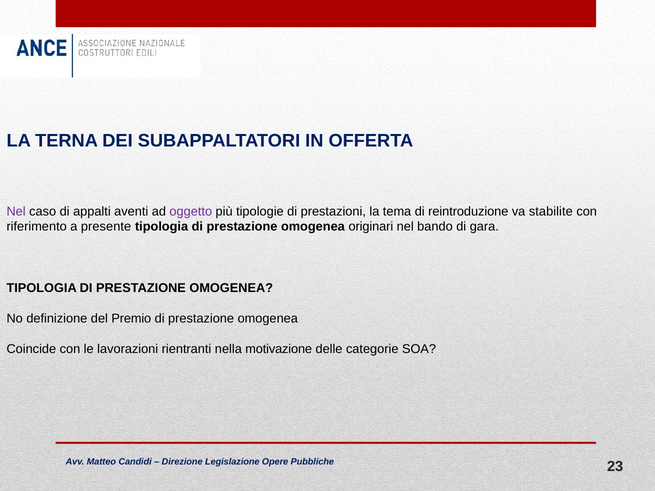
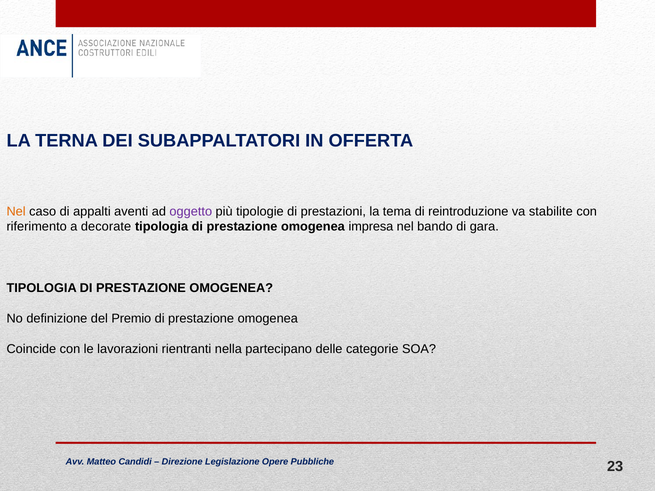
Nel at (16, 212) colour: purple -> orange
presente: presente -> decorate
originari: originari -> impresa
motivazione: motivazione -> partecipano
